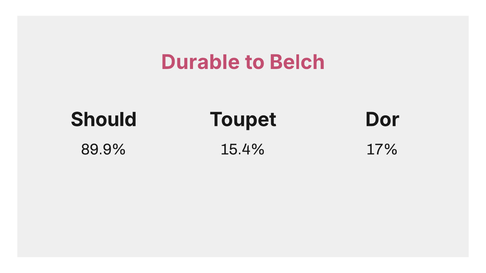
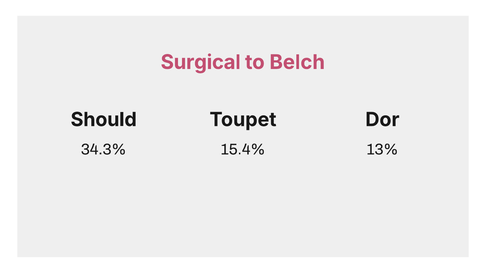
Durable: Durable -> Surgical
89.9%: 89.9% -> 34.3%
17%: 17% -> 13%
